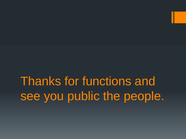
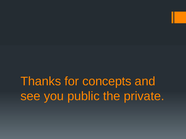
functions: functions -> concepts
people: people -> private
